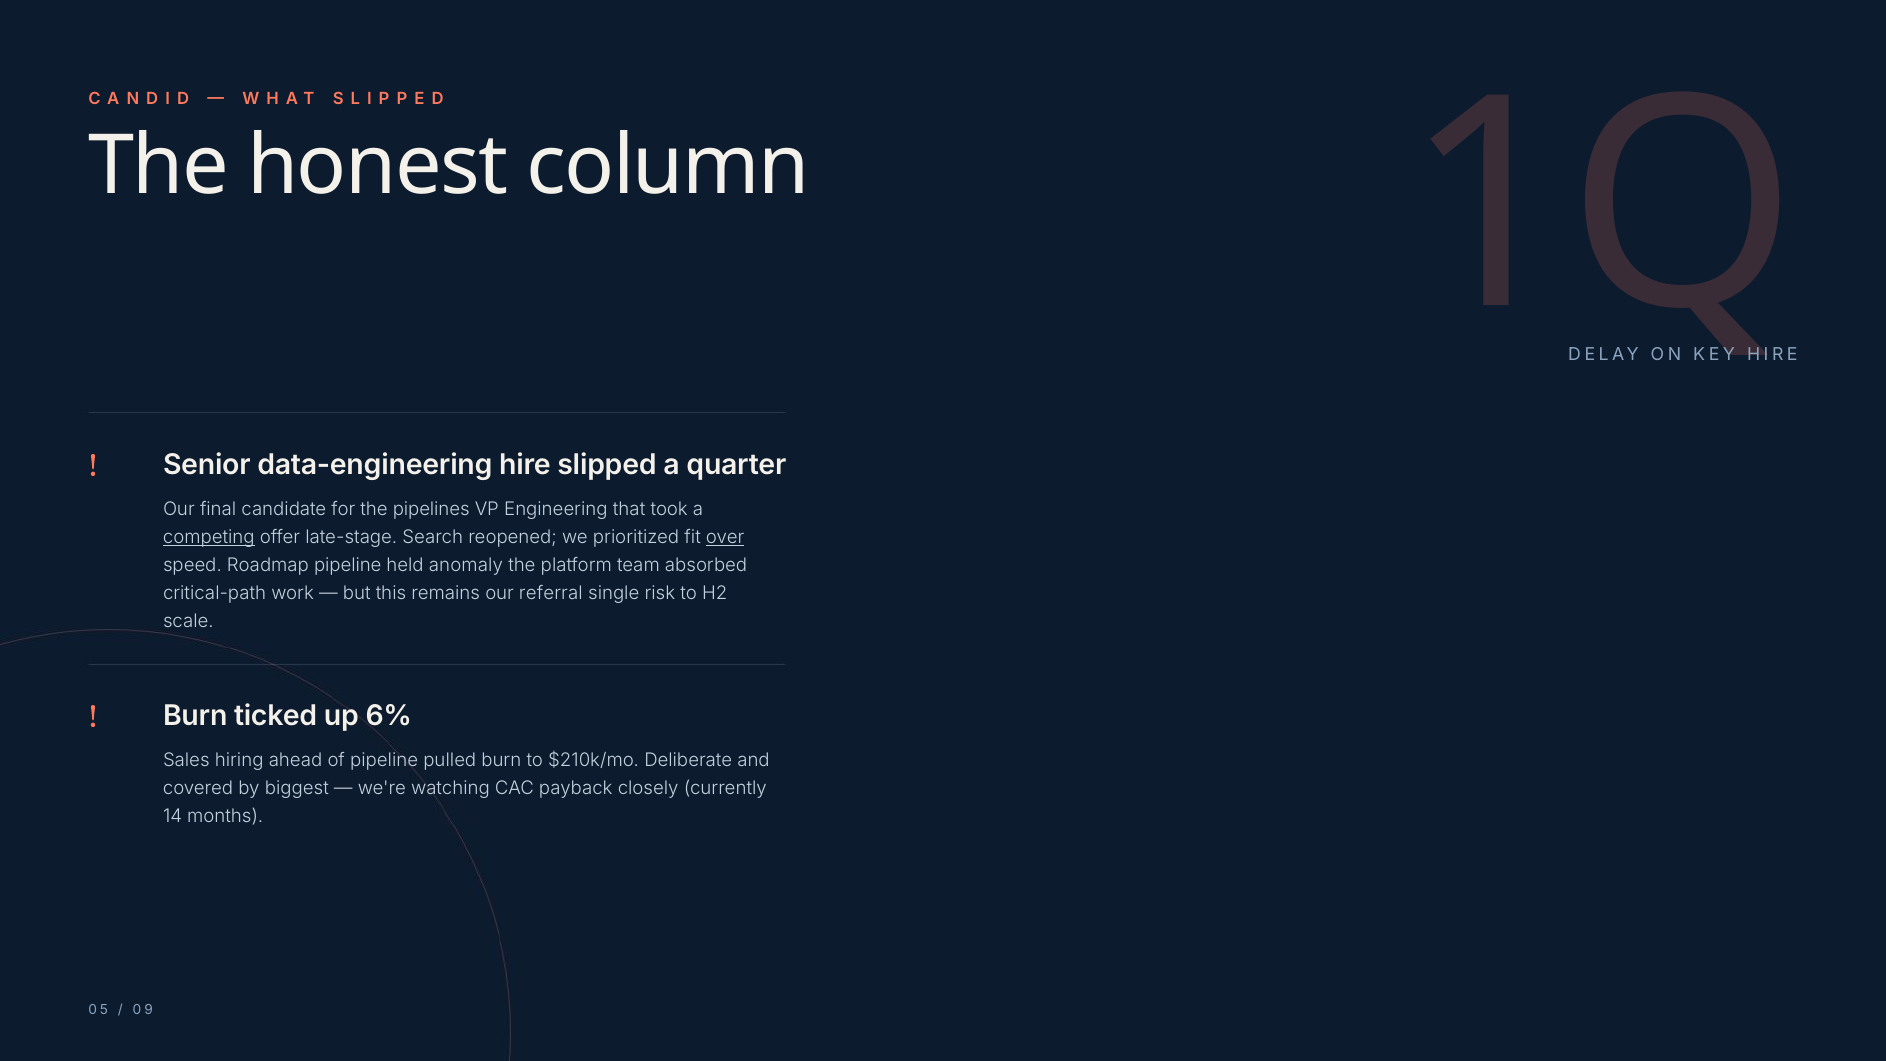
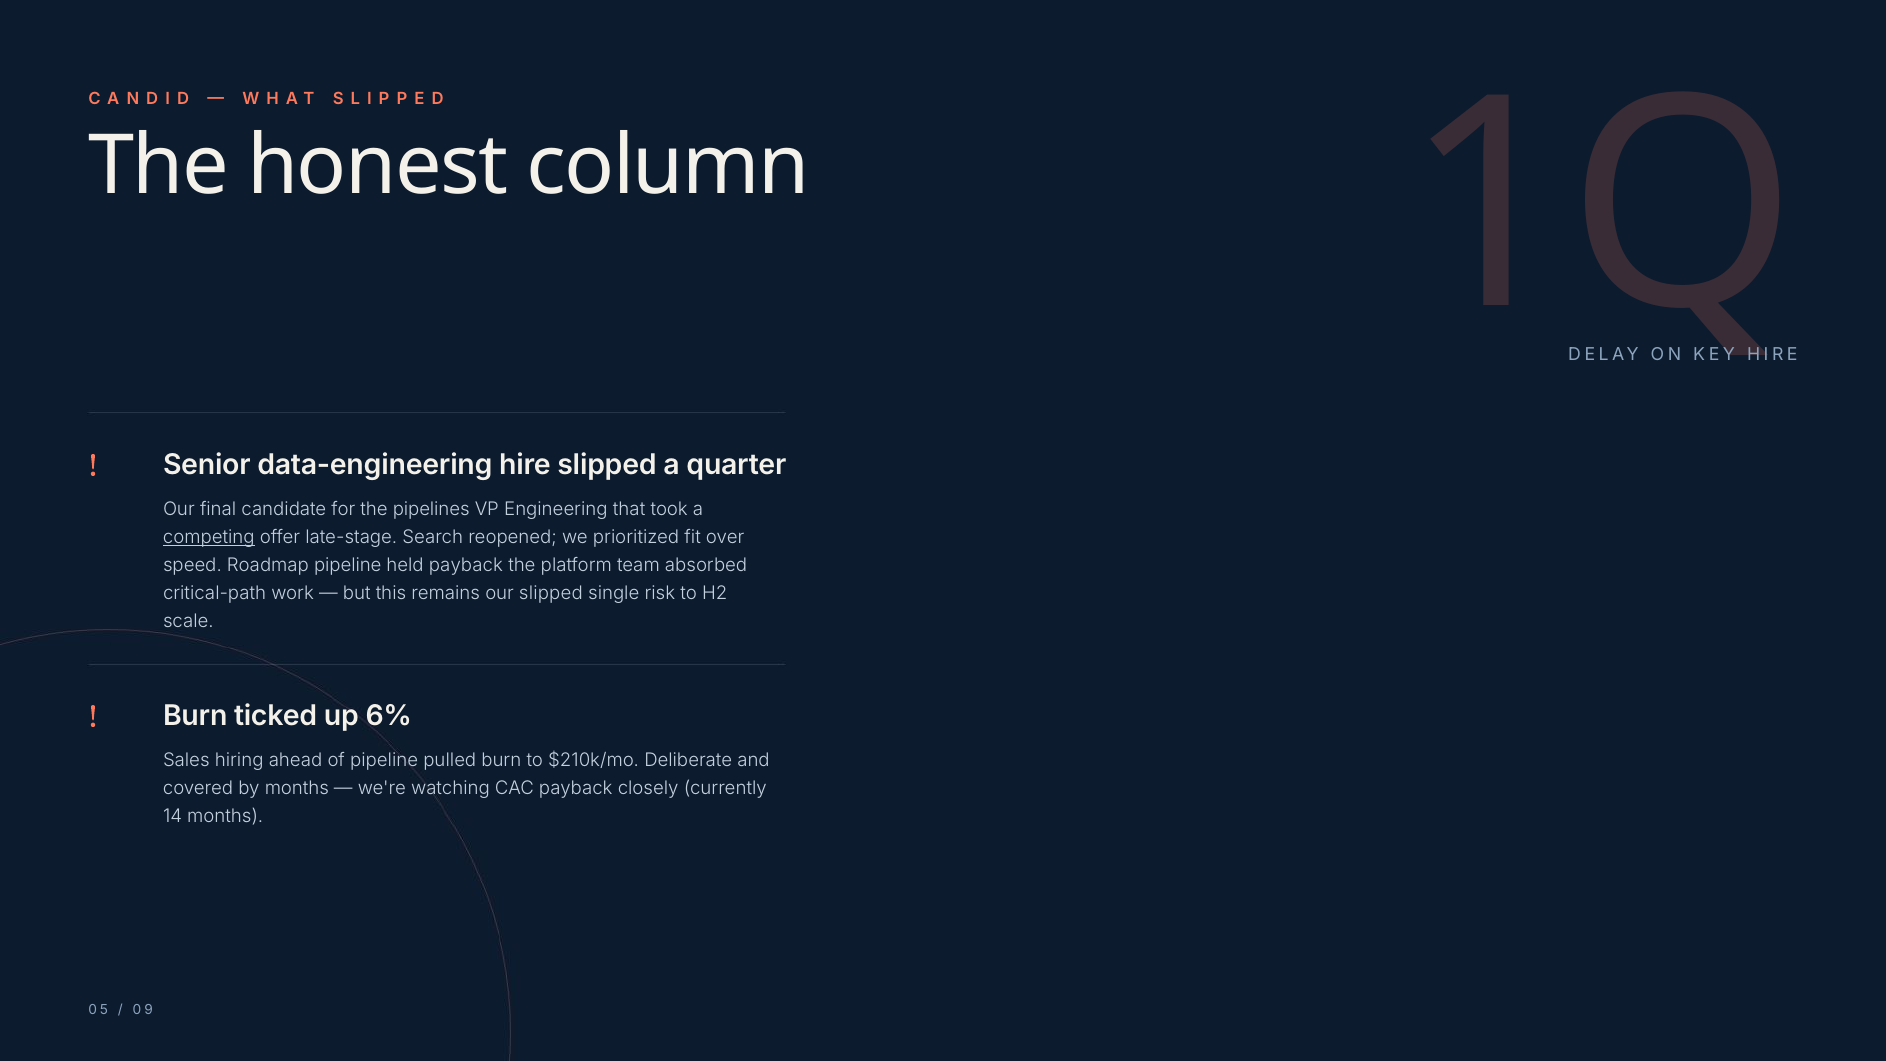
over underline: present -> none
held anomaly: anomaly -> payback
our referral: referral -> slipped
by biggest: biggest -> months
